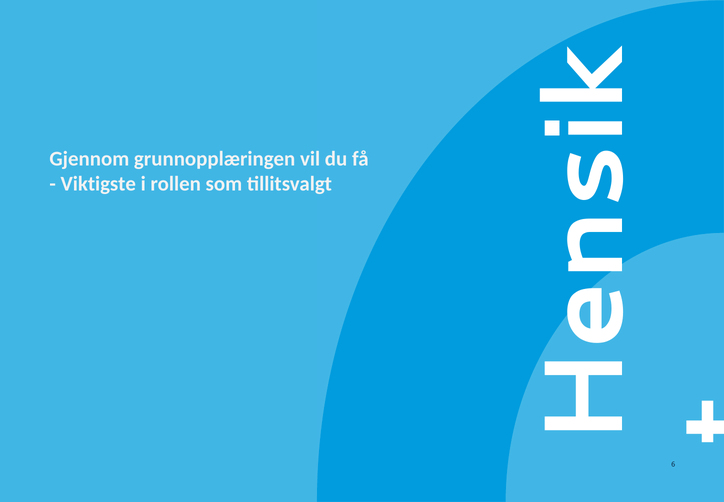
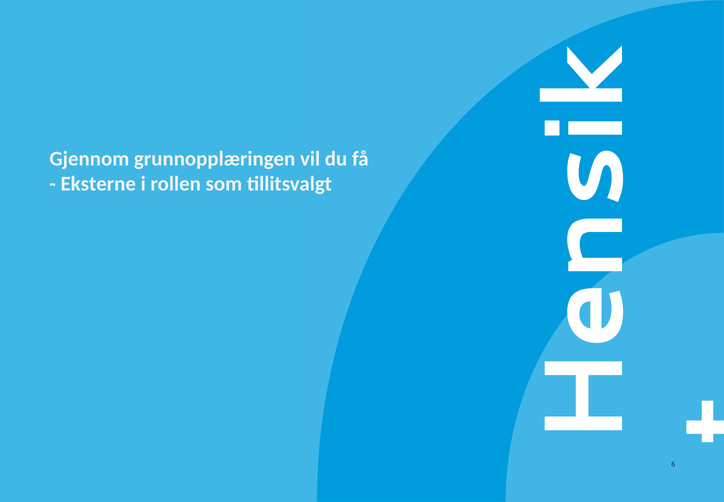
Viktigste: Viktigste -> Eksterne
